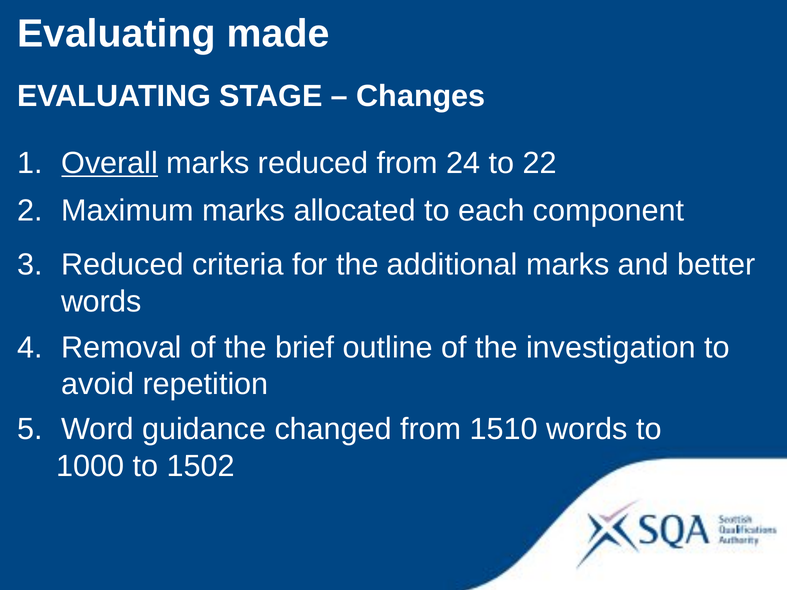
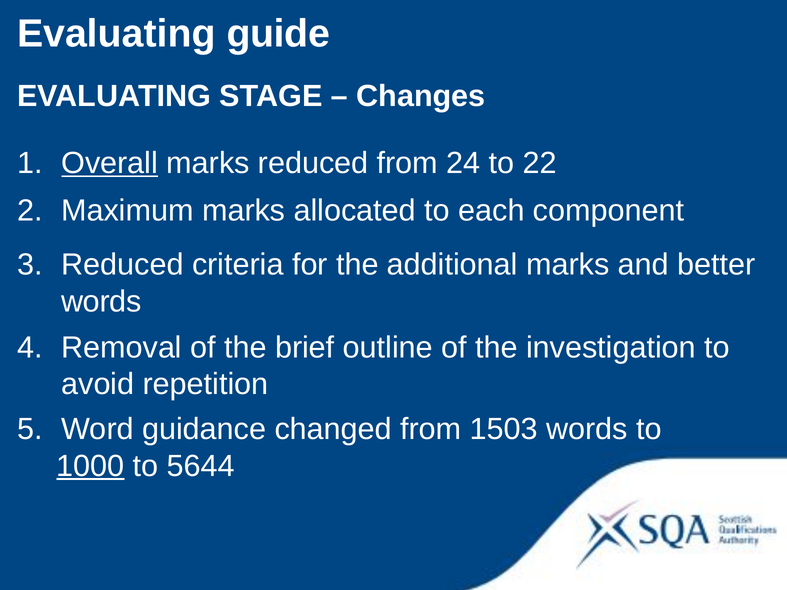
made: made -> guide
1510: 1510 -> 1503
1000 underline: none -> present
1502: 1502 -> 5644
